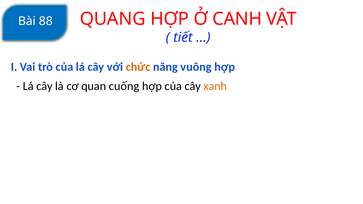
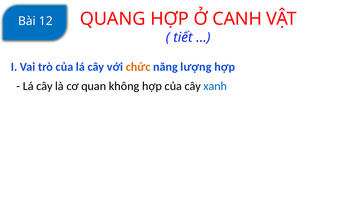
88: 88 -> 12
vuông: vuông -> lượng
cuống: cuống -> không
xanh colour: orange -> blue
